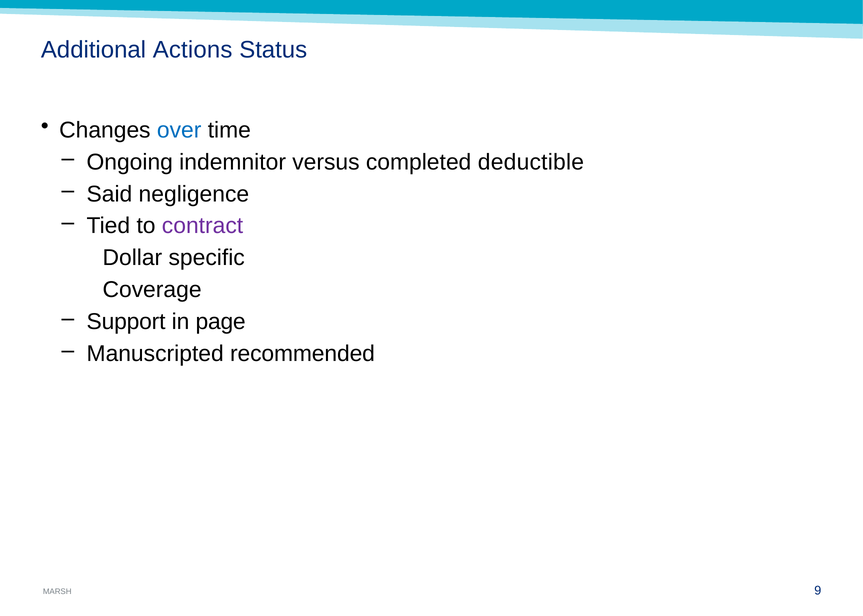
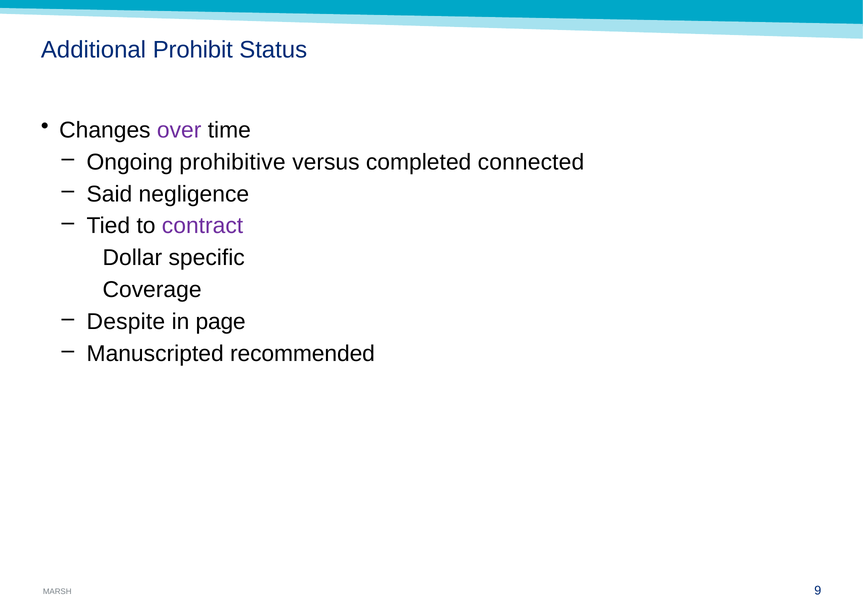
Actions: Actions -> Prohibit
over colour: blue -> purple
indemnitor: indemnitor -> prohibitive
deductible: deductible -> connected
Support: Support -> Despite
